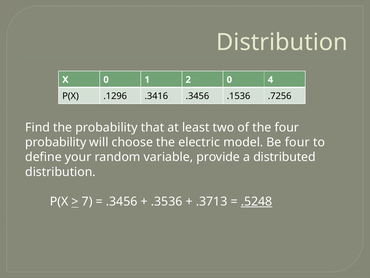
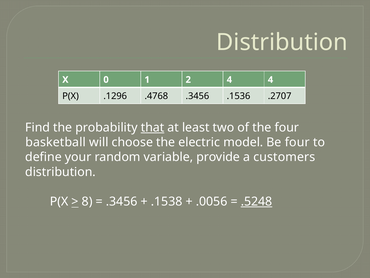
2 0: 0 -> 4
.3416: .3416 -> .4768
.7256: .7256 -> .2707
that underline: none -> present
probability at (56, 142): probability -> basketball
distributed: distributed -> customers
7: 7 -> 8
.3536: .3536 -> .1538
.3713: .3713 -> .0056
